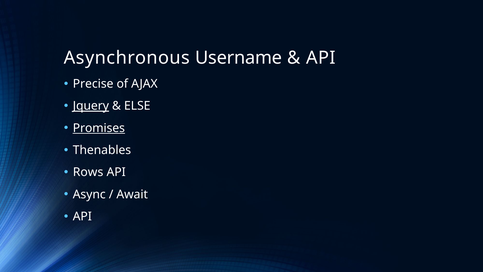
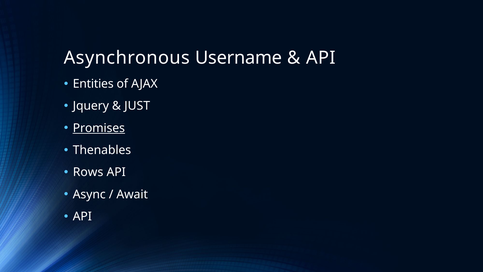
Precise: Precise -> Entities
Jquery underline: present -> none
ELSE: ELSE -> JUST
